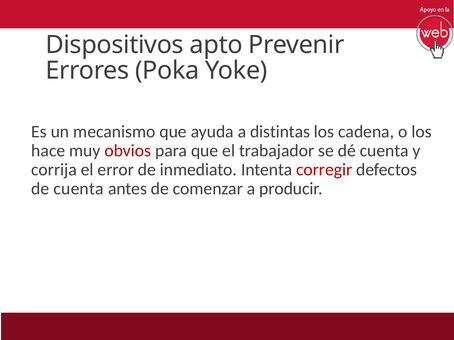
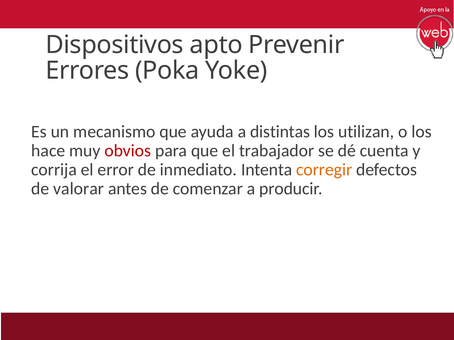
cadena: cadena -> utilizan
corregir colour: red -> orange
de cuenta: cuenta -> valorar
